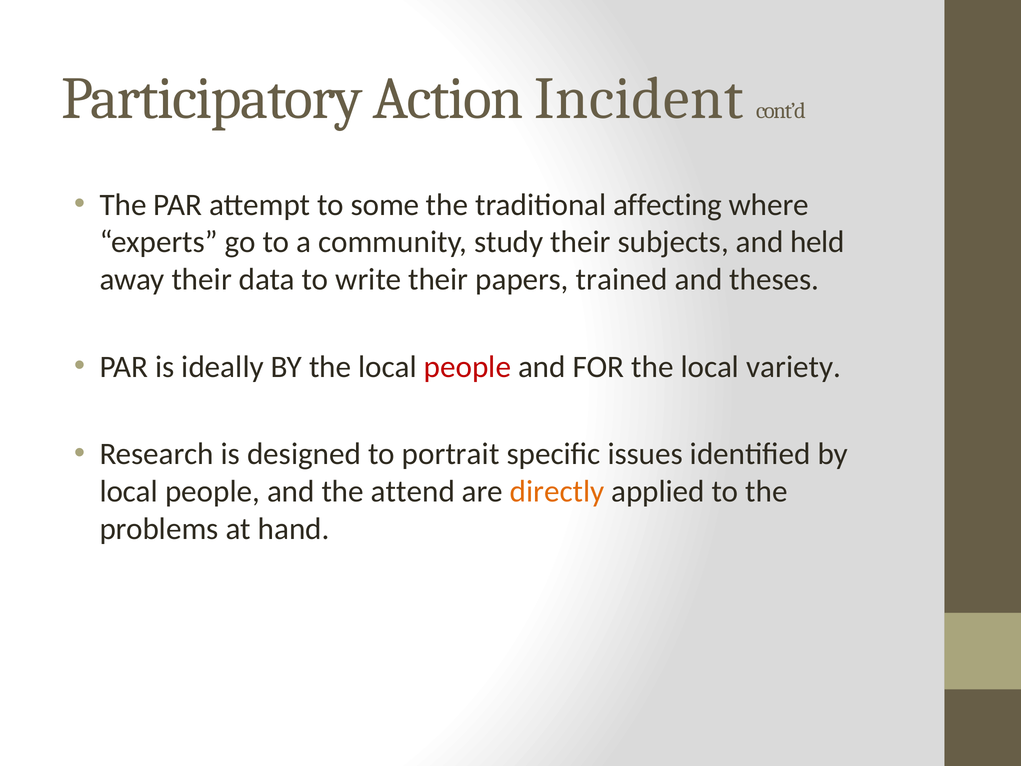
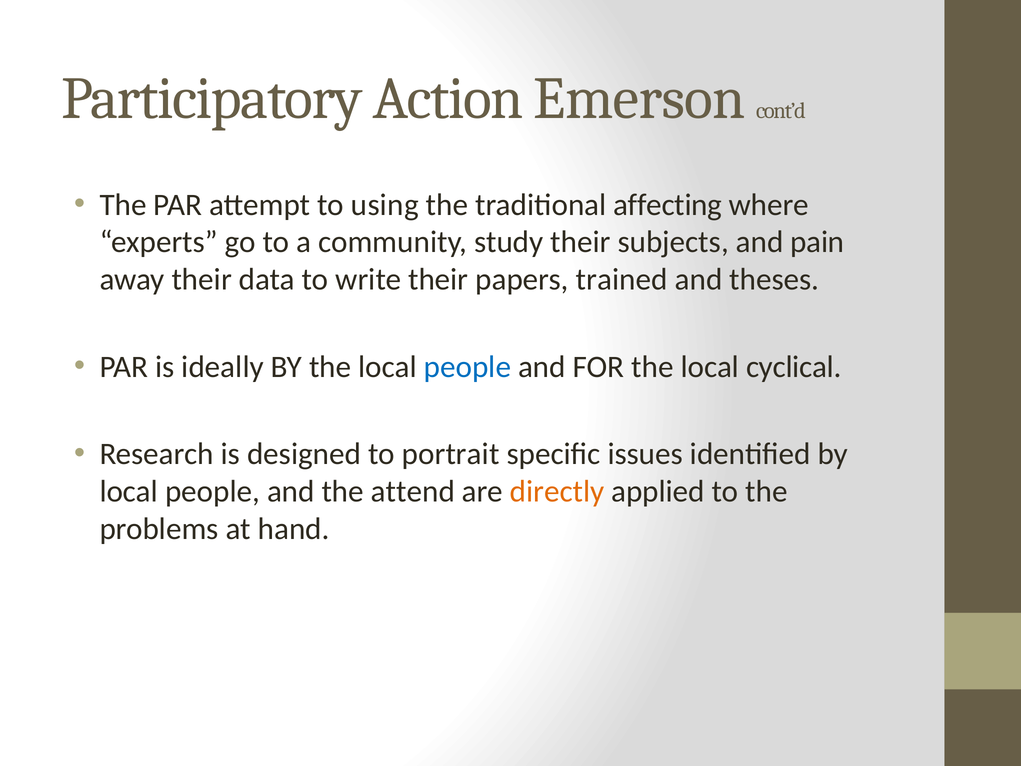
Incident: Incident -> Emerson
some: some -> using
held: held -> pain
people at (467, 367) colour: red -> blue
variety: variety -> cyclical
